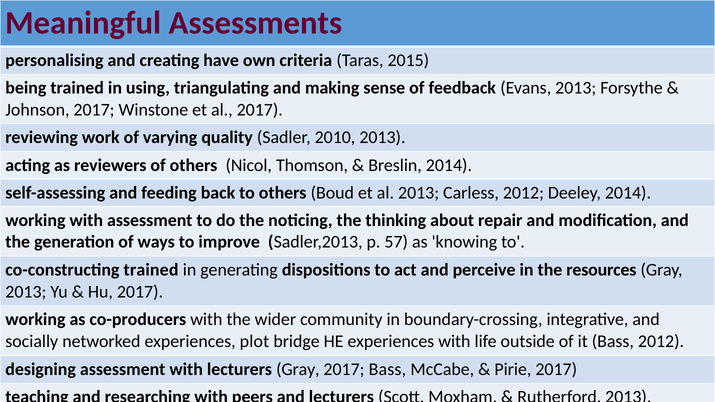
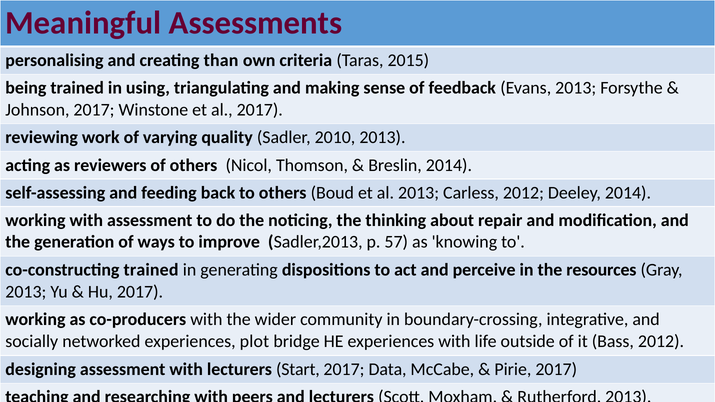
have: have -> than
lecturers Gray: Gray -> Start
2017 Bass: Bass -> Data
